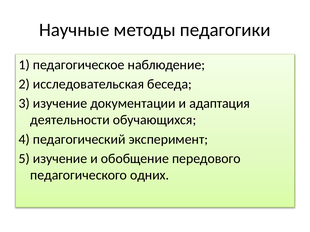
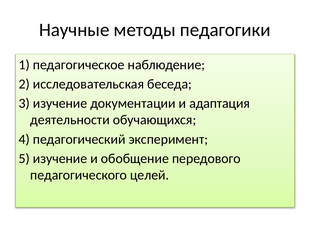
одних: одних -> целей
